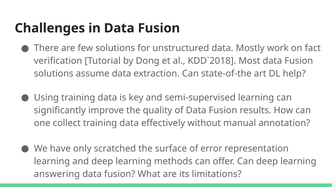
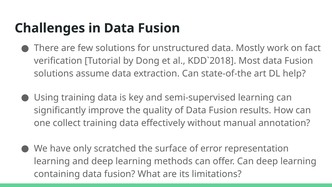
answering: answering -> containing
